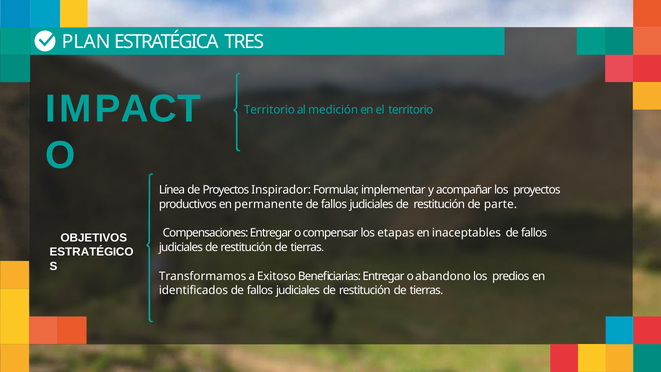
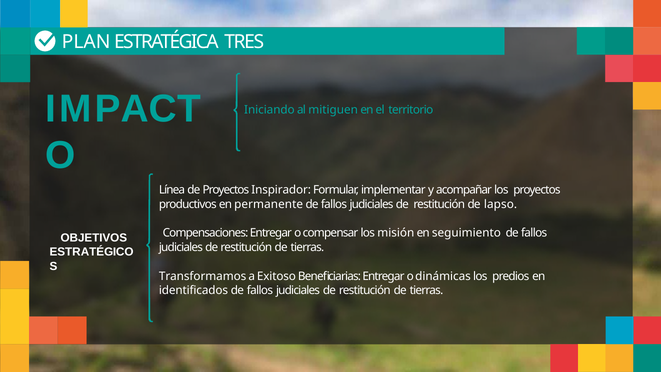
Territorio at (269, 110): Territorio -> Iniciando
medición: medición -> mitiguen
parte: parte -> lapso
etapas: etapas -> misión
inaceptables: inaceptables -> seguimiento
abandono: abandono -> dinámicas
